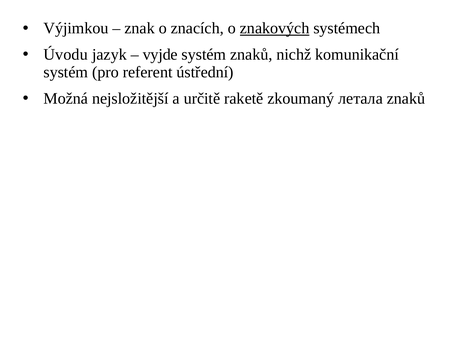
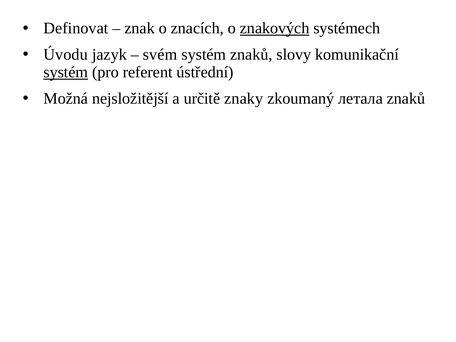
Výjimkou: Výjimkou -> Definovat
vyjde: vyjde -> svém
nichž: nichž -> slovy
systém at (66, 72) underline: none -> present
raketě: raketě -> znaky
